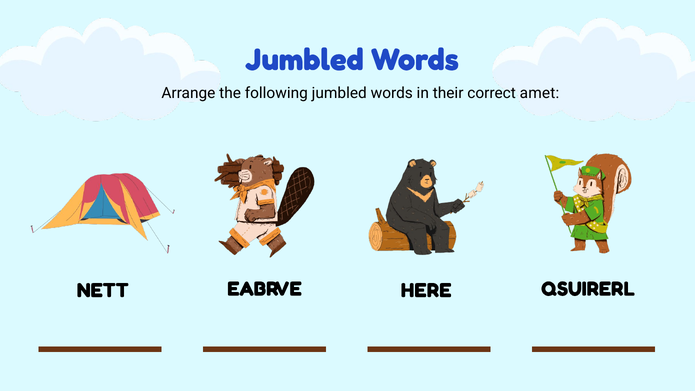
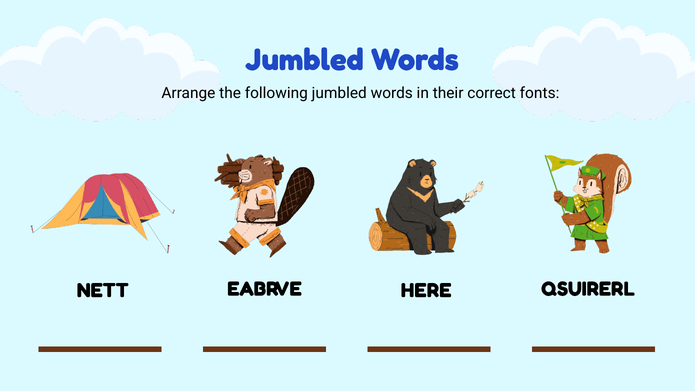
amet: amet -> fonts
